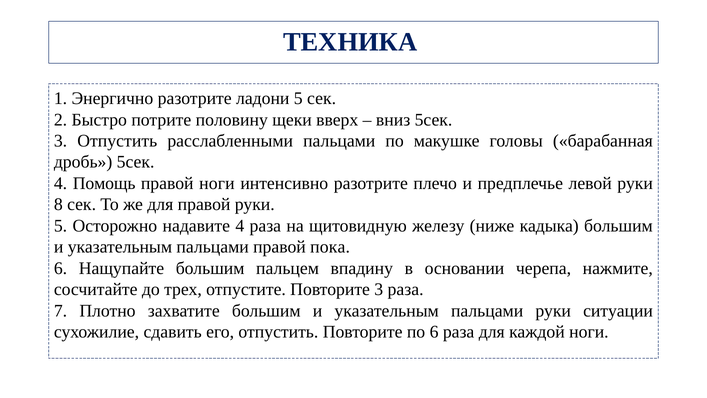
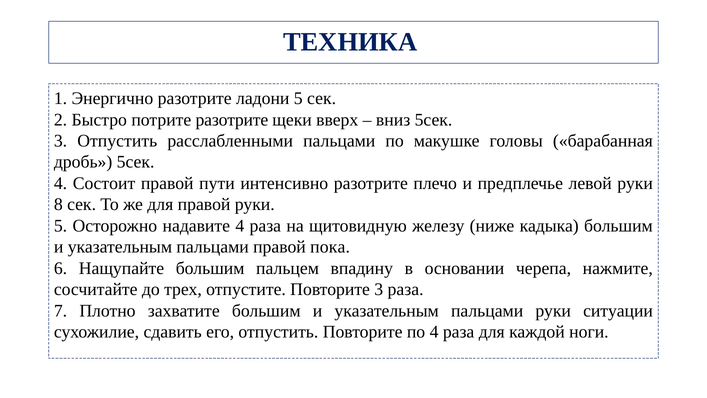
потрите половину: половину -> разотрите
Помощь: Помощь -> Состоит
правой ноги: ноги -> пути
по 6: 6 -> 4
